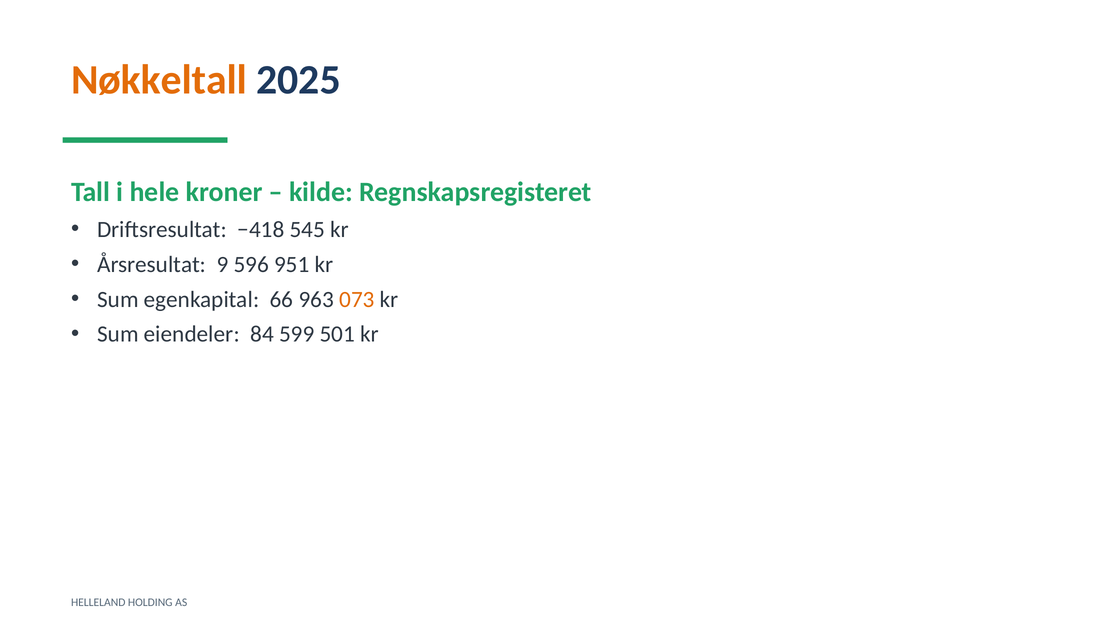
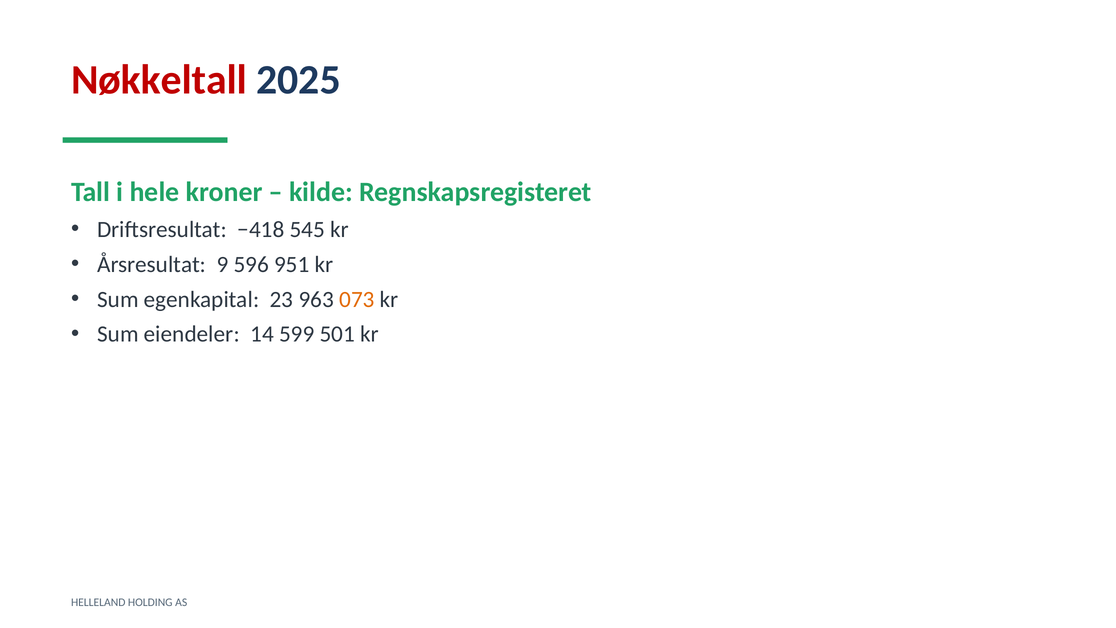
Nøkkeltall colour: orange -> red
66: 66 -> 23
84: 84 -> 14
